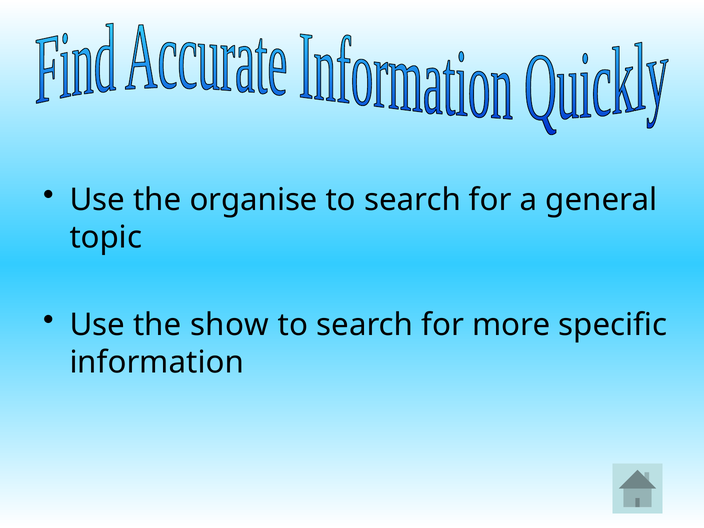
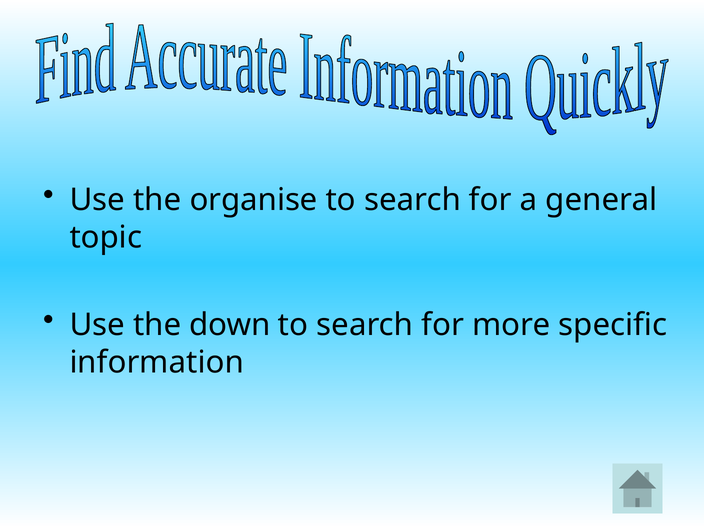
show: show -> down
